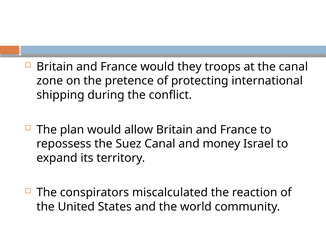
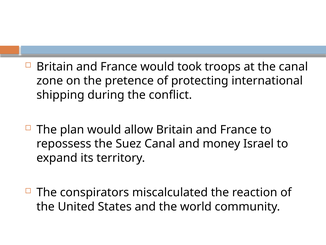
they: they -> took
